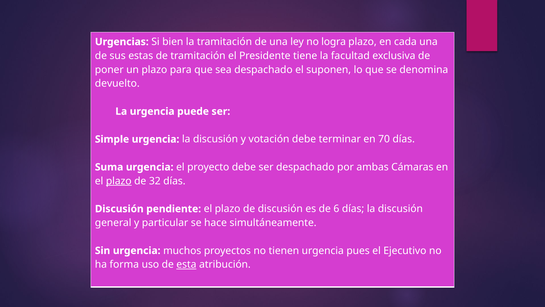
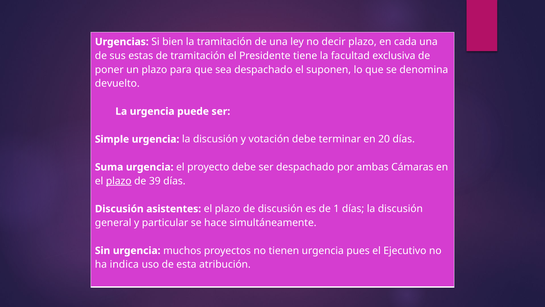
logra: logra -> decir
70: 70 -> 20
32: 32 -> 39
pendiente: pendiente -> asistentes
6: 6 -> 1
forma: forma -> indica
esta underline: present -> none
